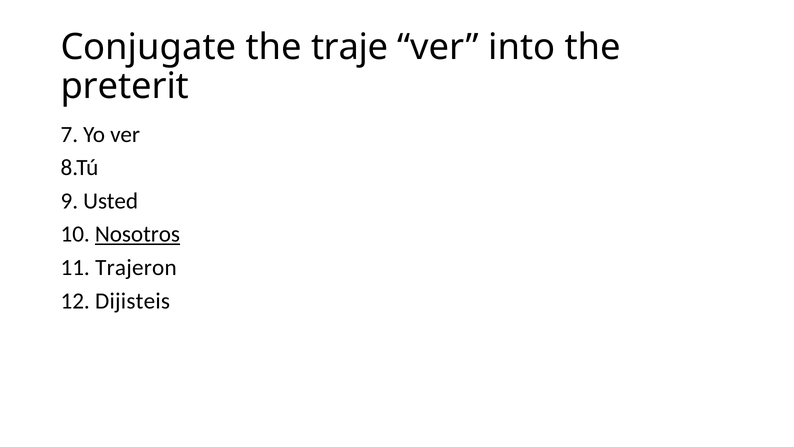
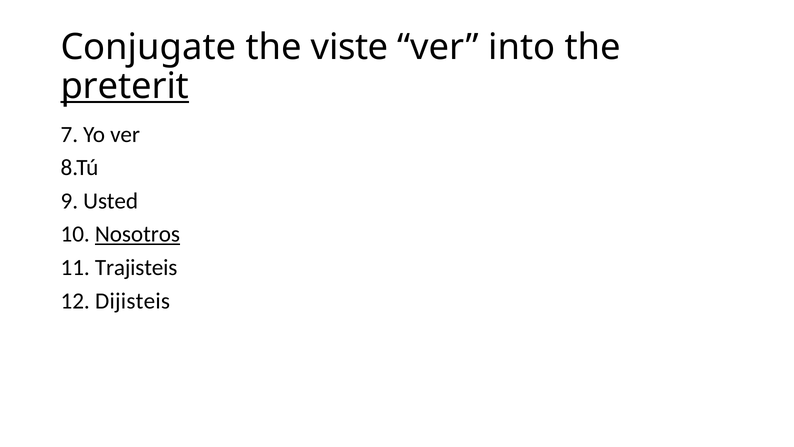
traje: traje -> viste
preterit underline: none -> present
Trajeron: Trajeron -> Trajisteis
